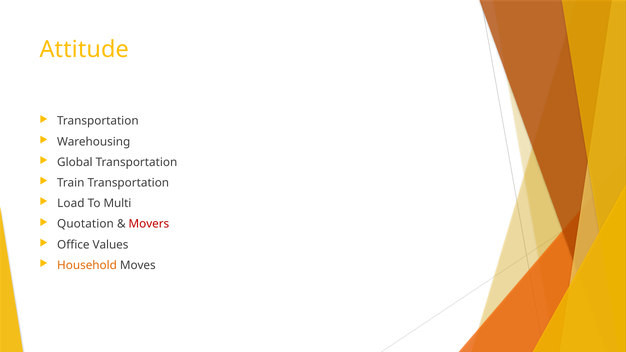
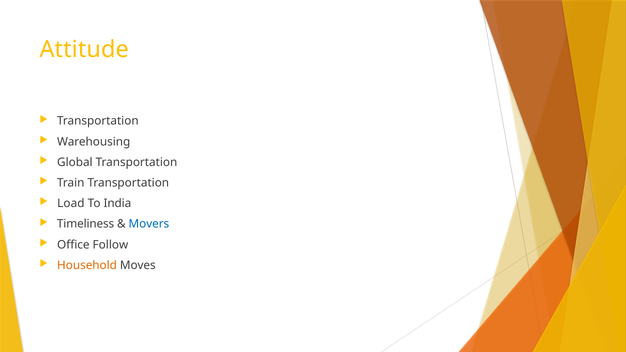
Multi: Multi -> India
Quotation: Quotation -> Timeliness
Movers colour: red -> blue
Values: Values -> Follow
